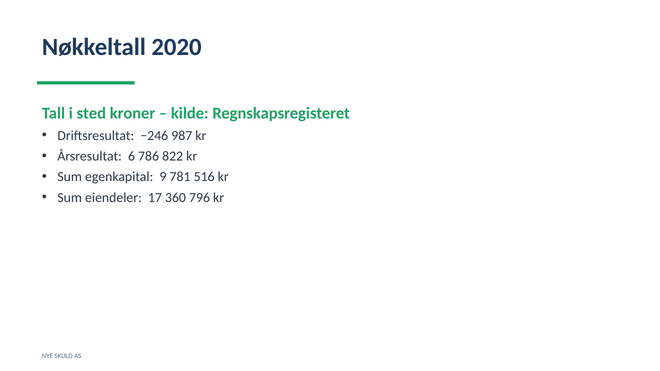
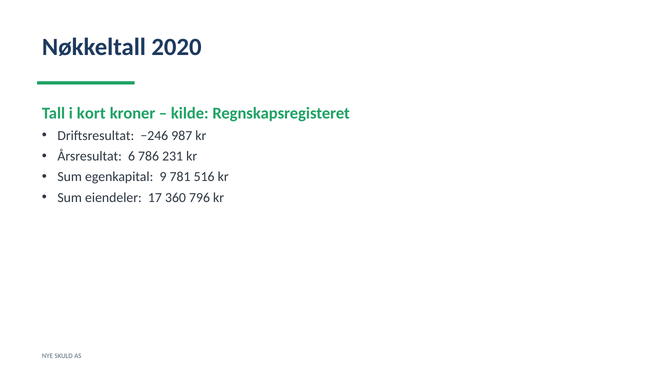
sted: sted -> kort
822: 822 -> 231
